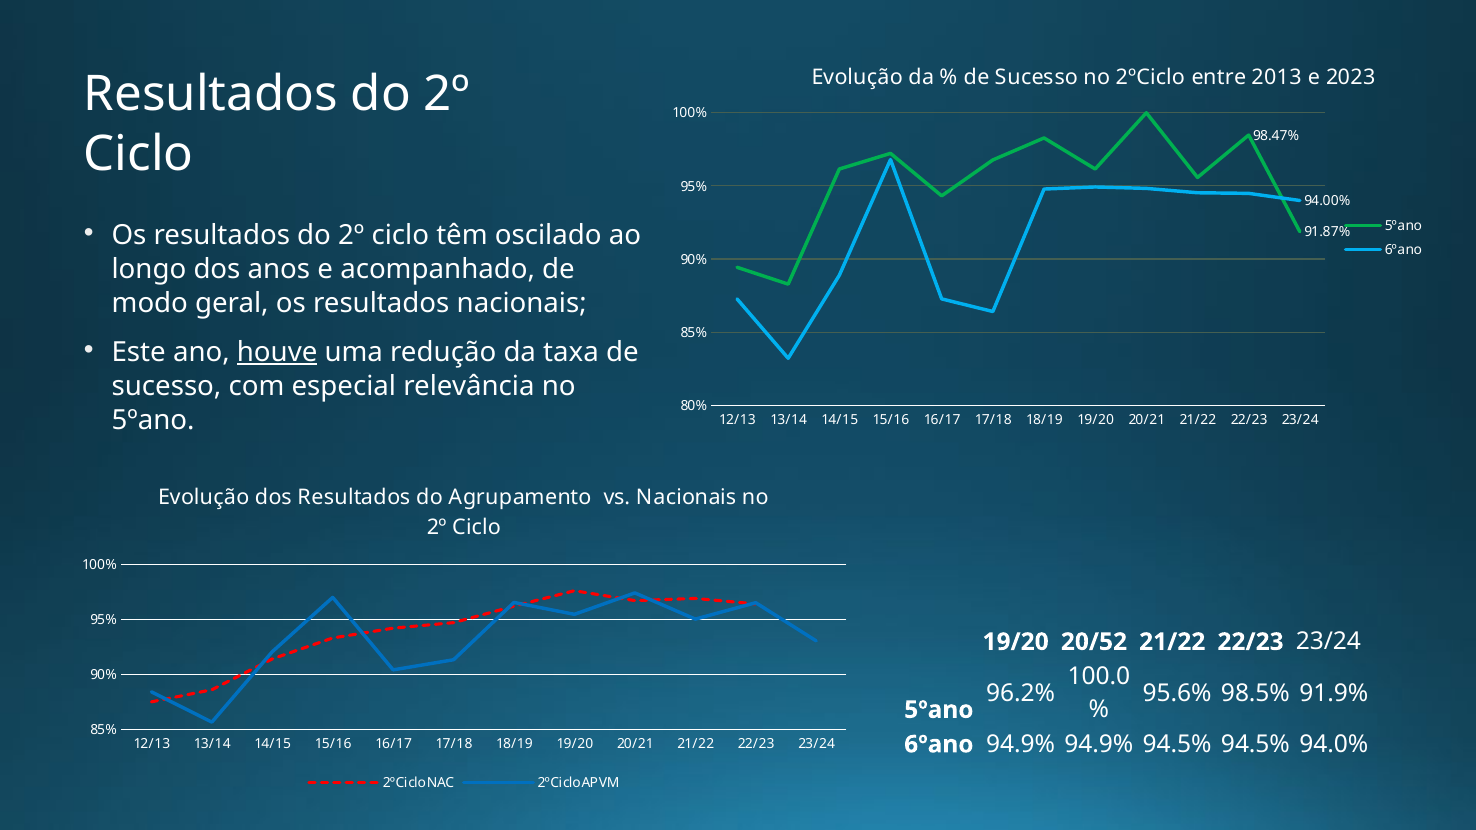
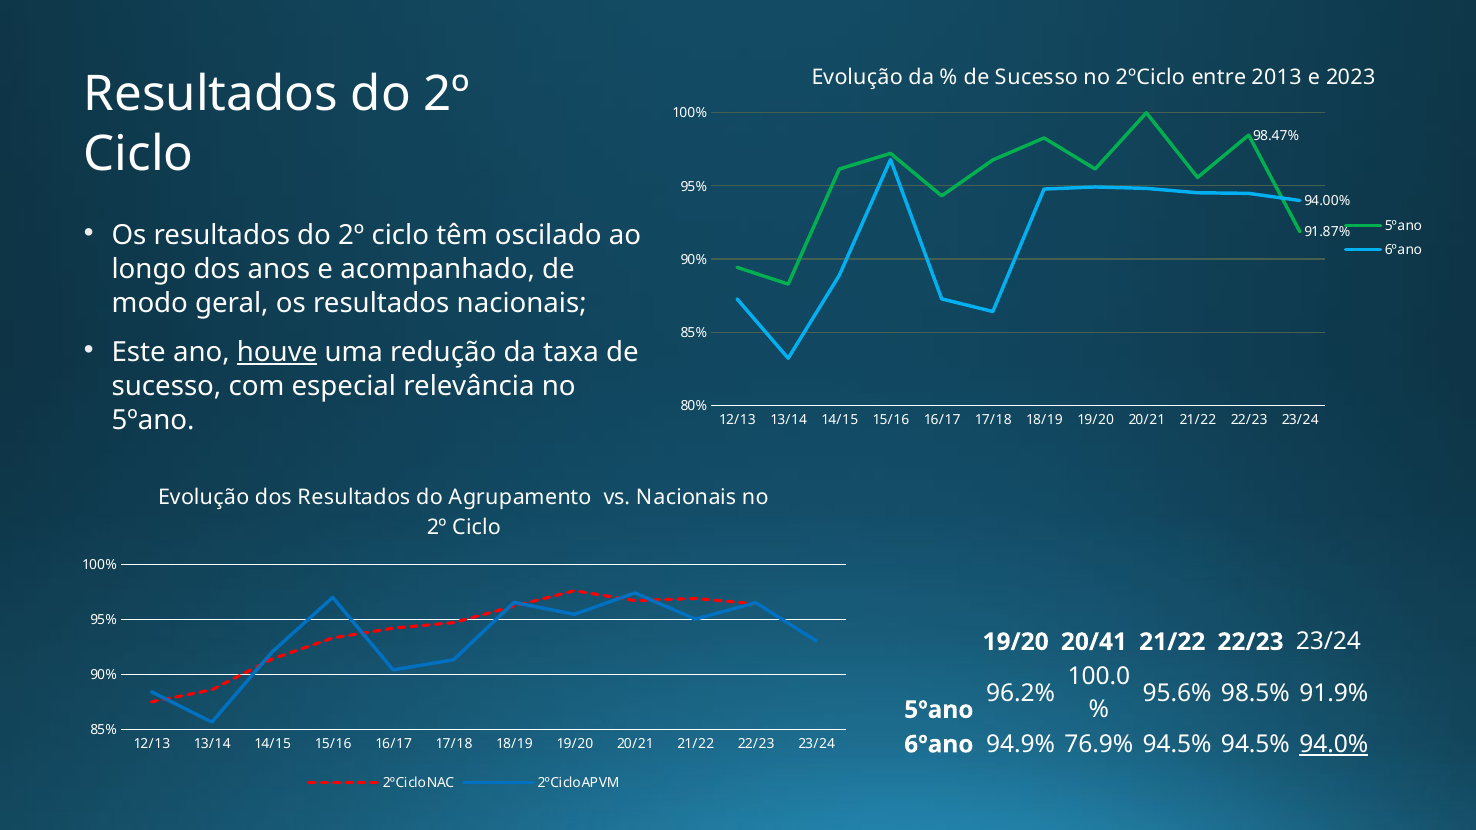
20/52: 20/52 -> 20/41
94.9% 94.9%: 94.9% -> 76.9%
94.0% underline: none -> present
